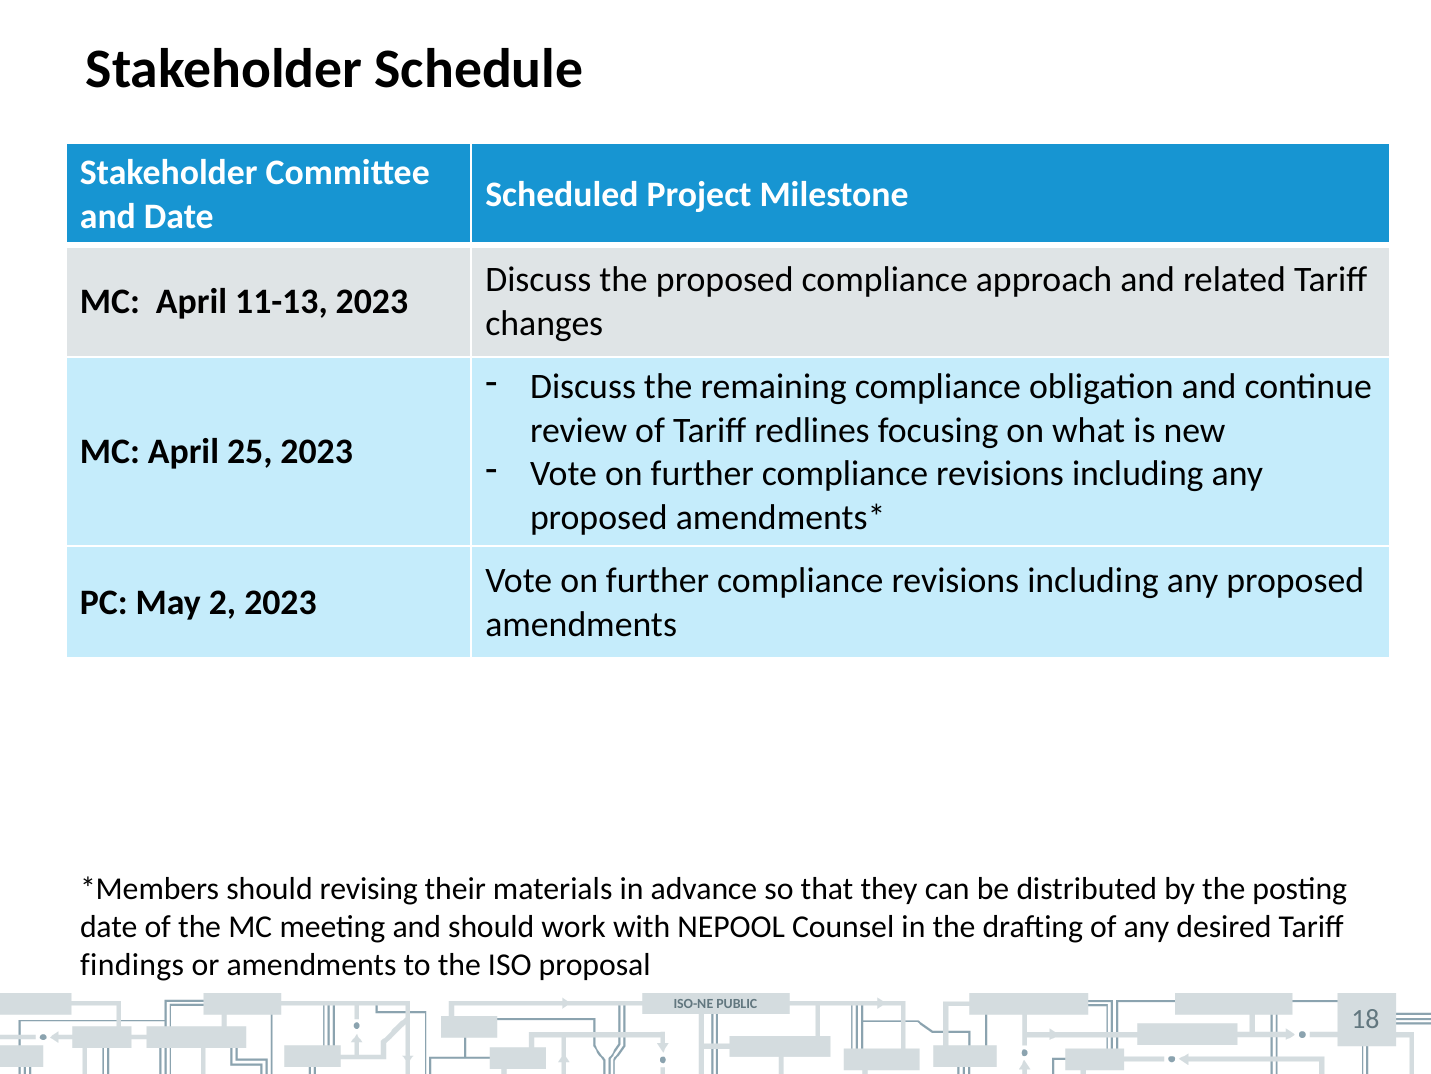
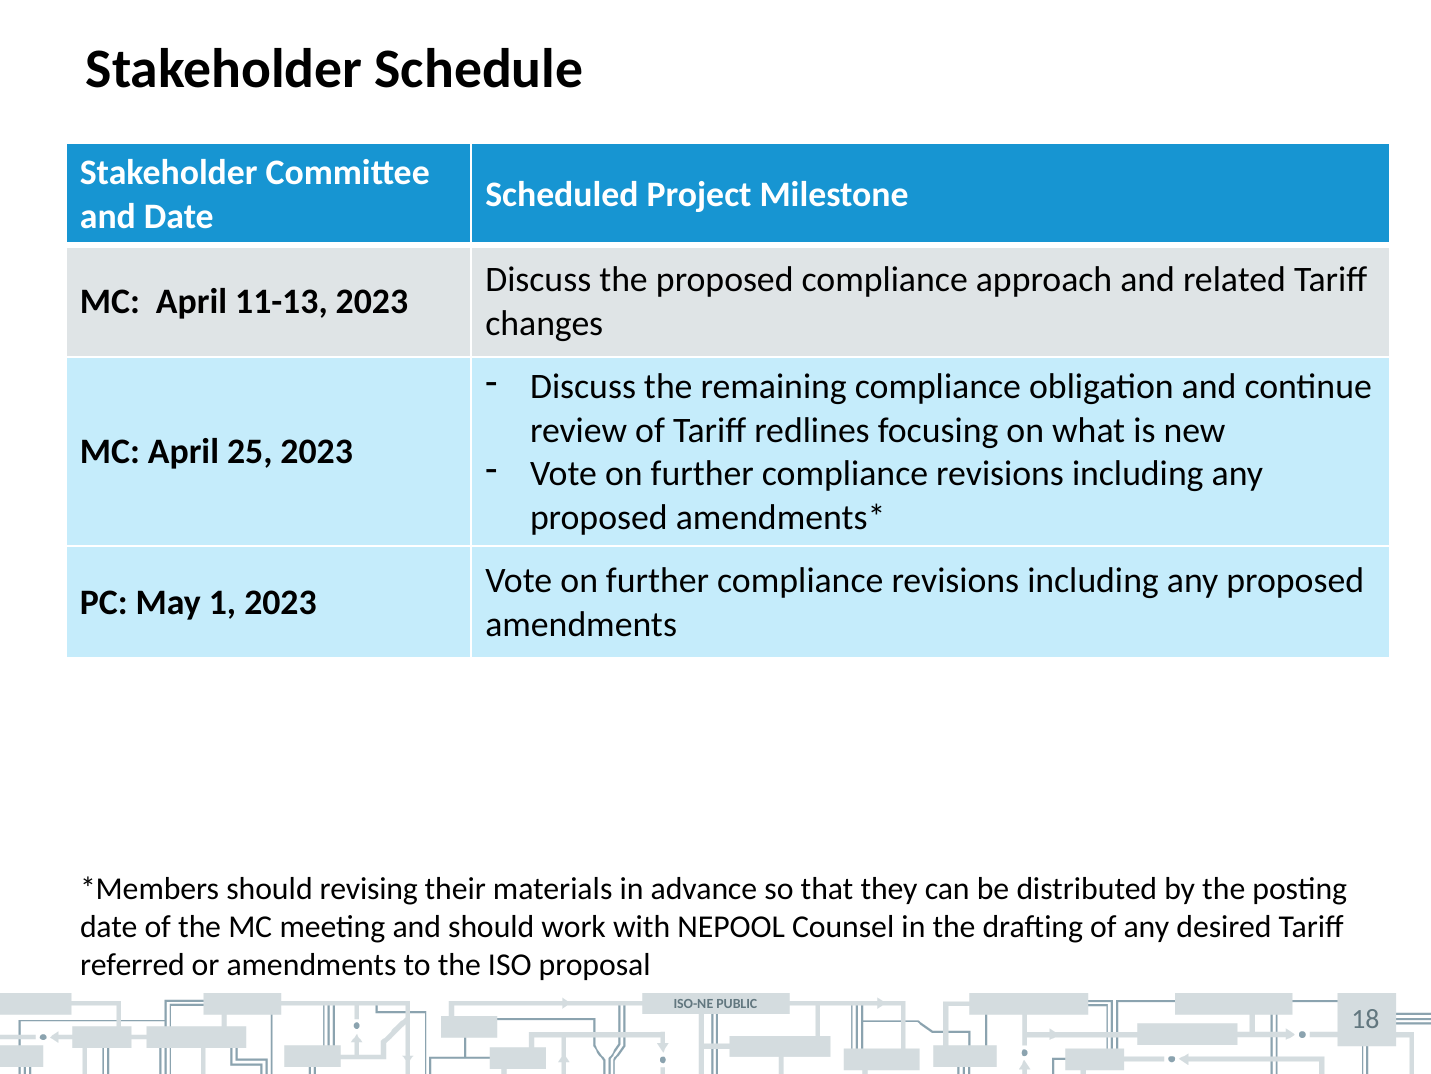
2: 2 -> 1
findings: findings -> referred
